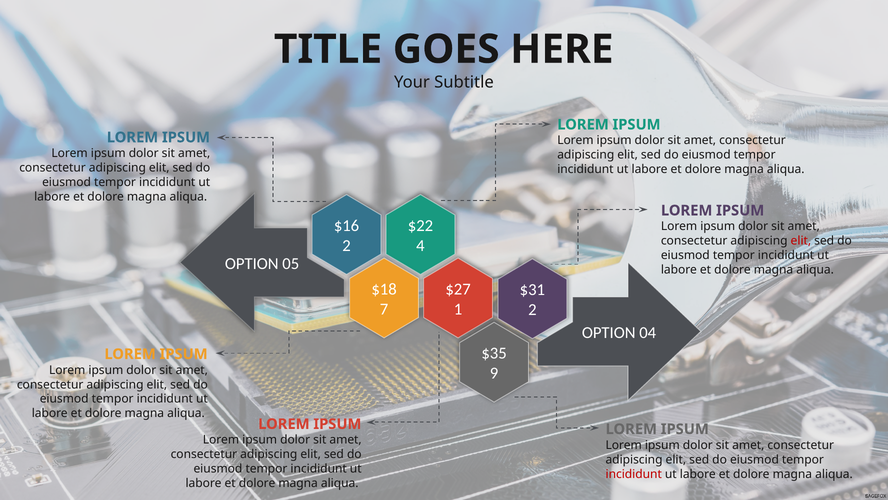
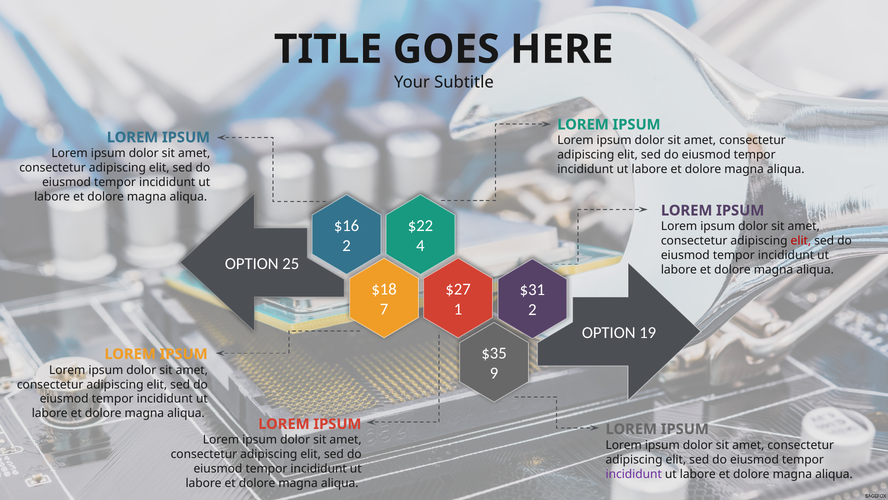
05: 05 -> 25
04: 04 -> 19
incididunt at (634, 474) colour: red -> purple
